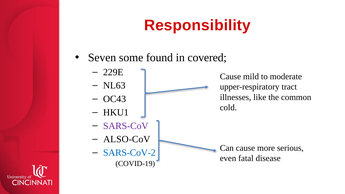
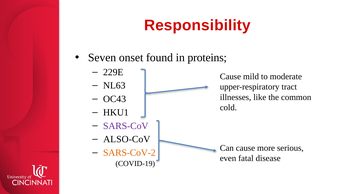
some: some -> onset
covered: covered -> proteins
SARS-CoV-2 colour: blue -> orange
